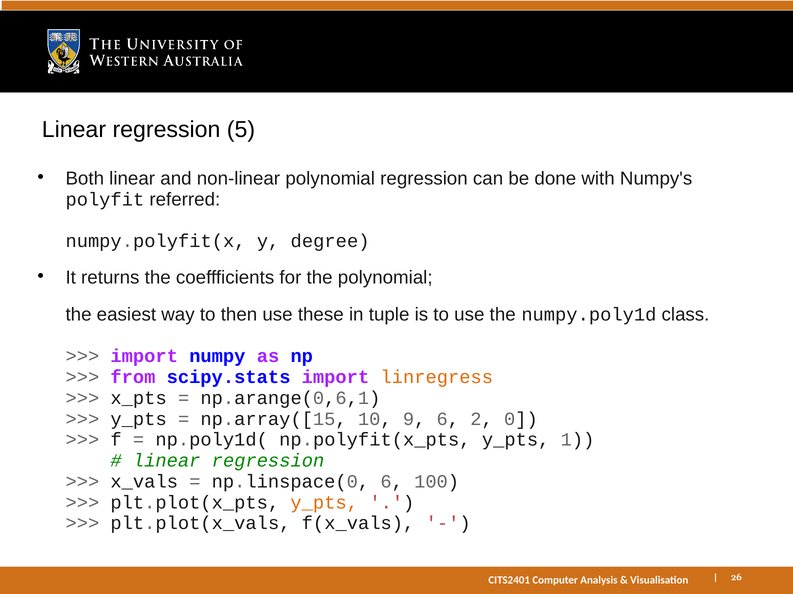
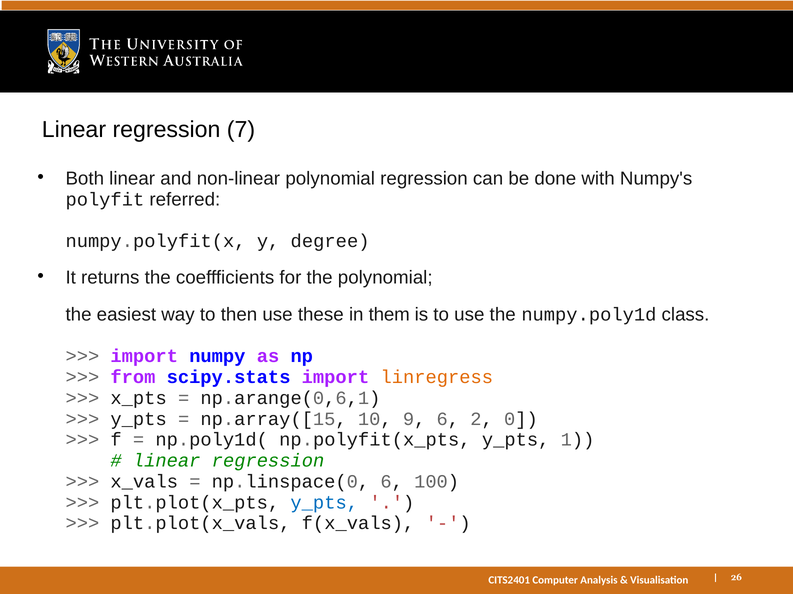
5: 5 -> 7
tuple: tuple -> them
y_pts at (324, 503) colour: orange -> blue
